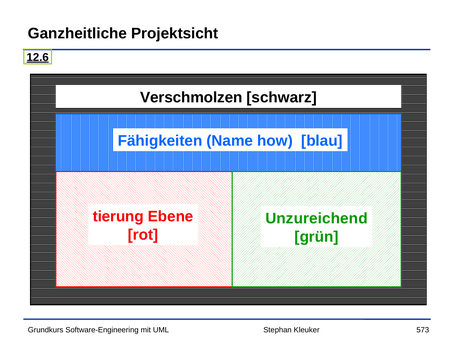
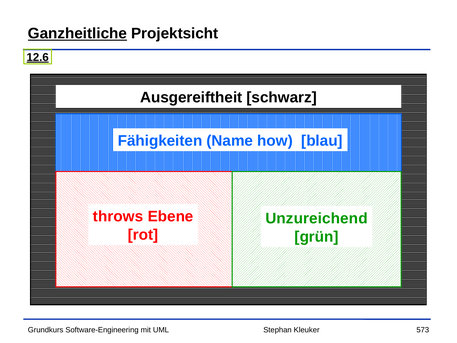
Ganzheitliche underline: none -> present
Verschmolzen: Verschmolzen -> Ausgereiftheit
tierung: tierung -> throws
